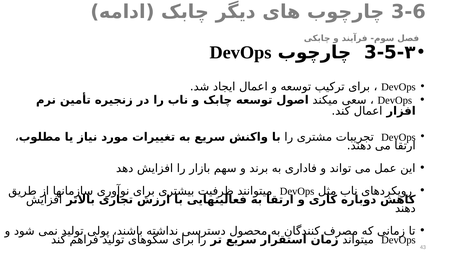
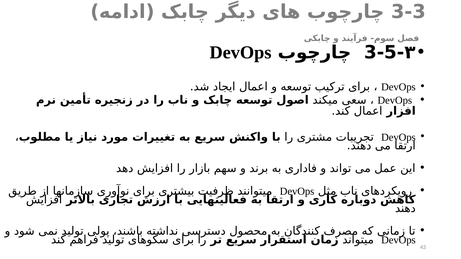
3-6: 3-6 -> 3-3
